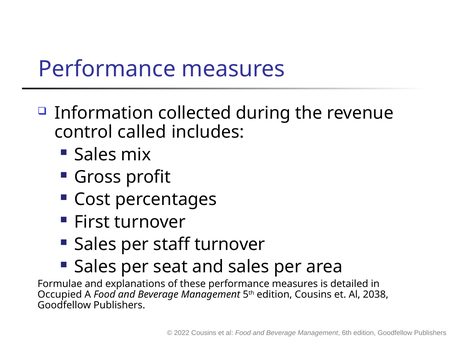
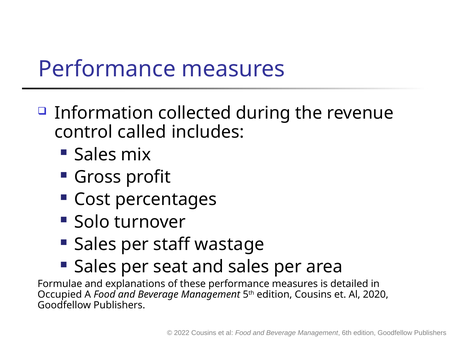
First: First -> Solo
staff turnover: turnover -> wastage
2038: 2038 -> 2020
